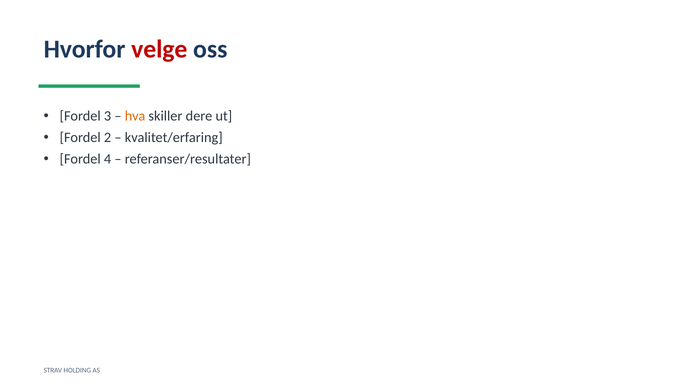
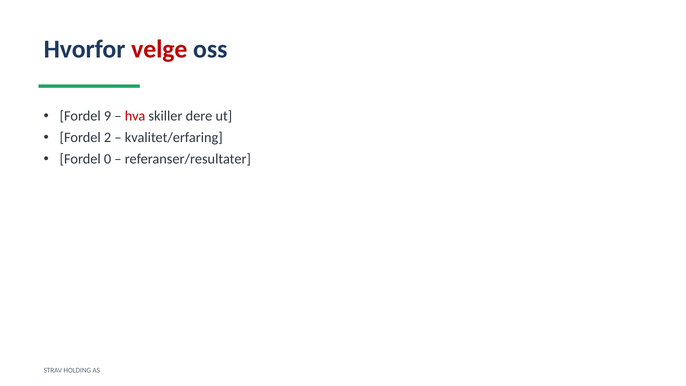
3: 3 -> 9
hva colour: orange -> red
4: 4 -> 0
